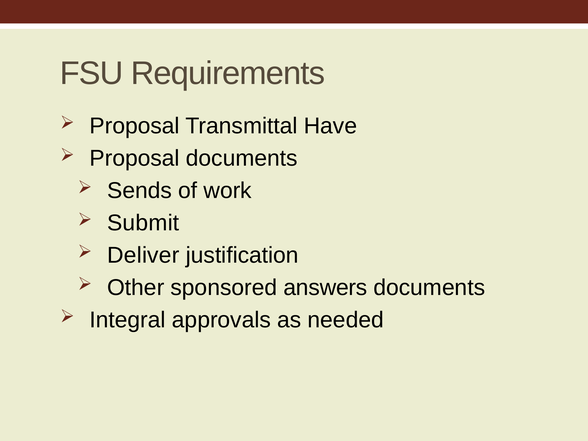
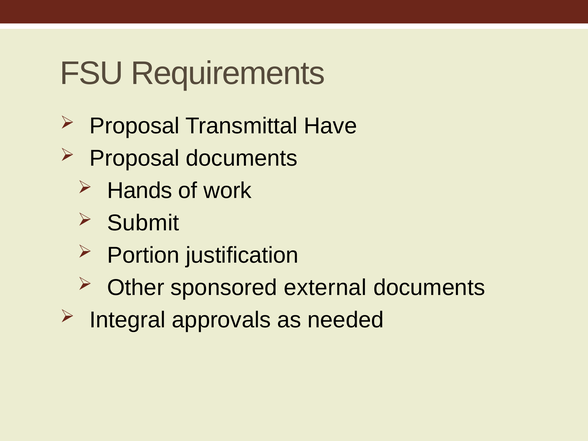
Sends: Sends -> Hands
Deliver: Deliver -> Portion
answers: answers -> external
